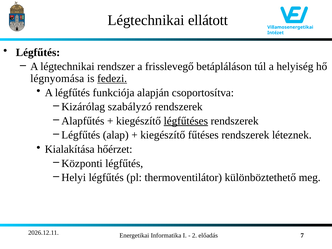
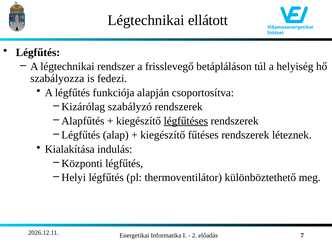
légnyomása: légnyomása -> szabályozza
fedezi underline: present -> none
hőérzet: hőérzet -> indulás
